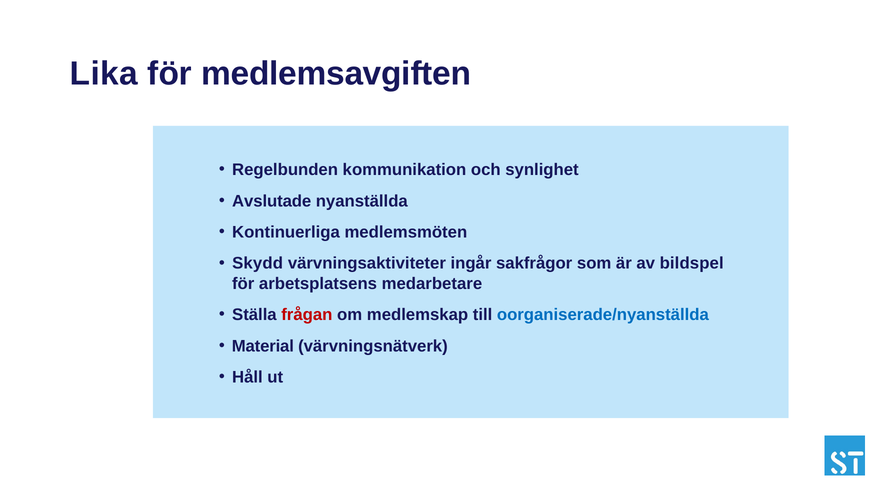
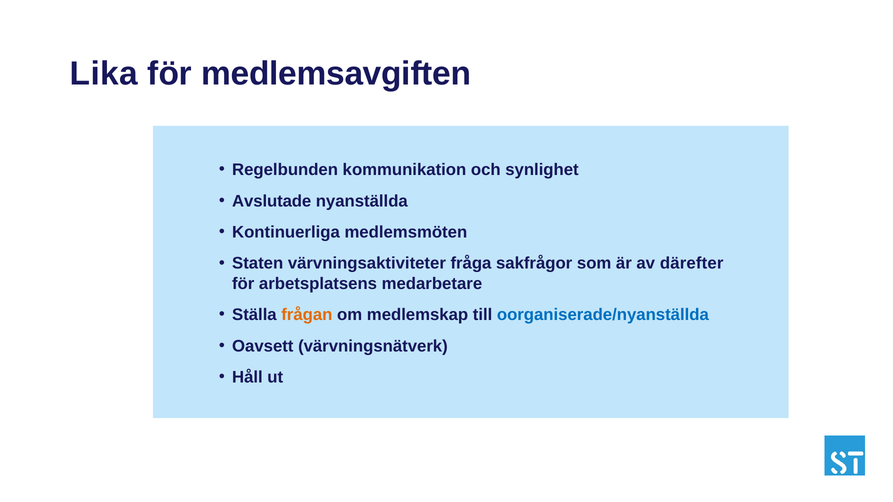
Skydd: Skydd -> Staten
ingår: ingår -> fråga
bildspel: bildspel -> därefter
frågan colour: red -> orange
Material: Material -> Oavsett
